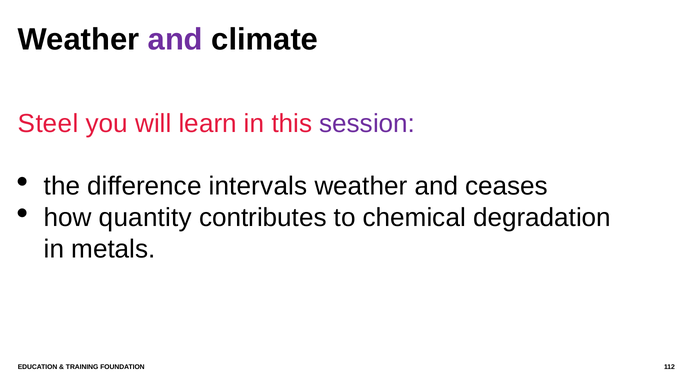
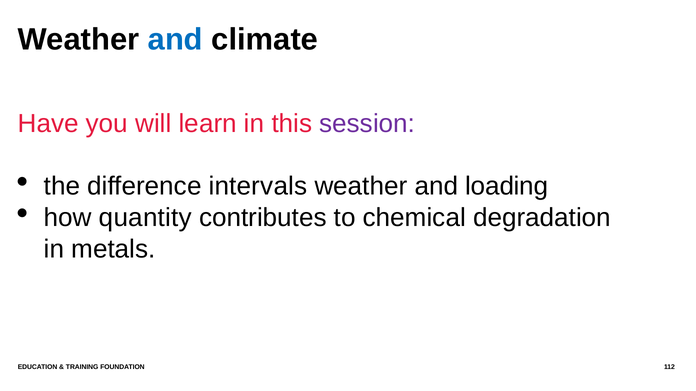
and at (175, 40) colour: purple -> blue
Steel: Steel -> Have
ceases: ceases -> loading
